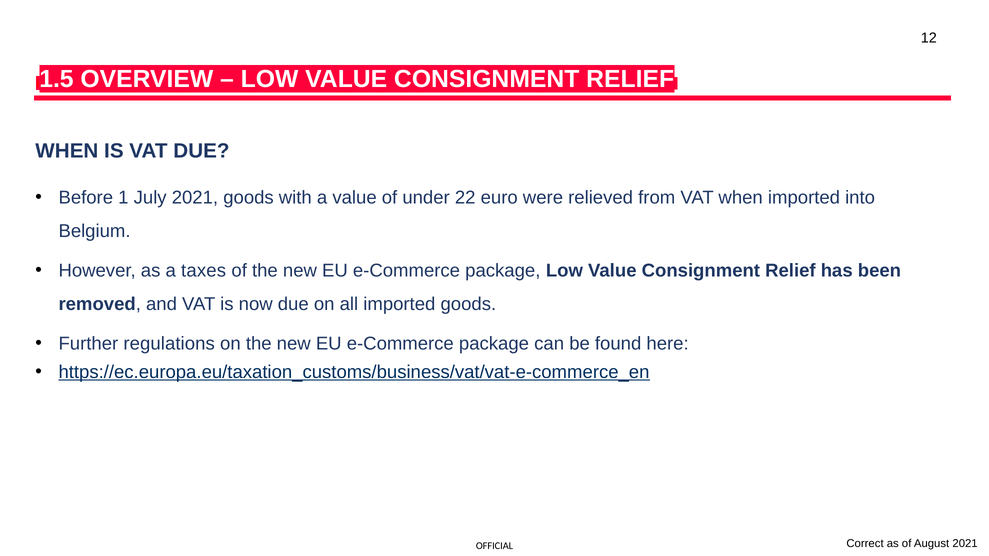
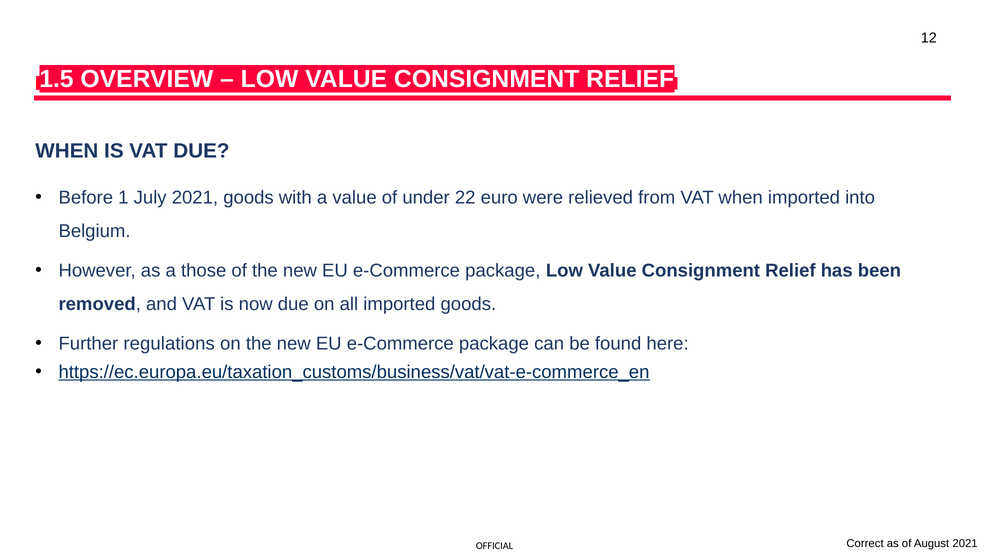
taxes: taxes -> those
